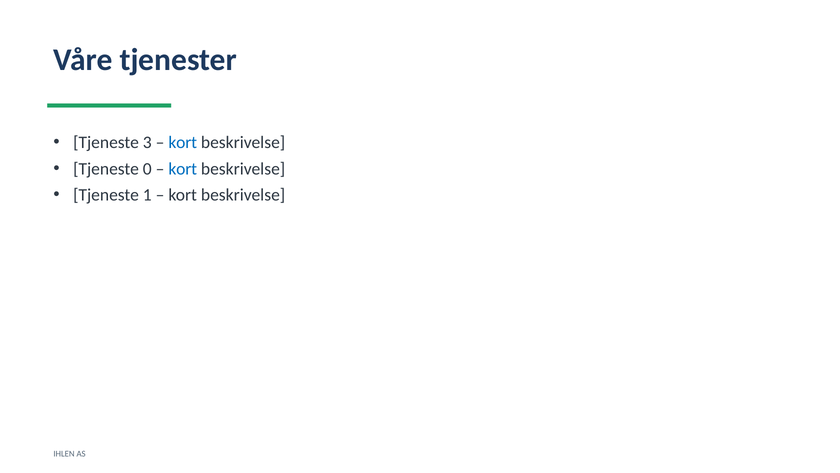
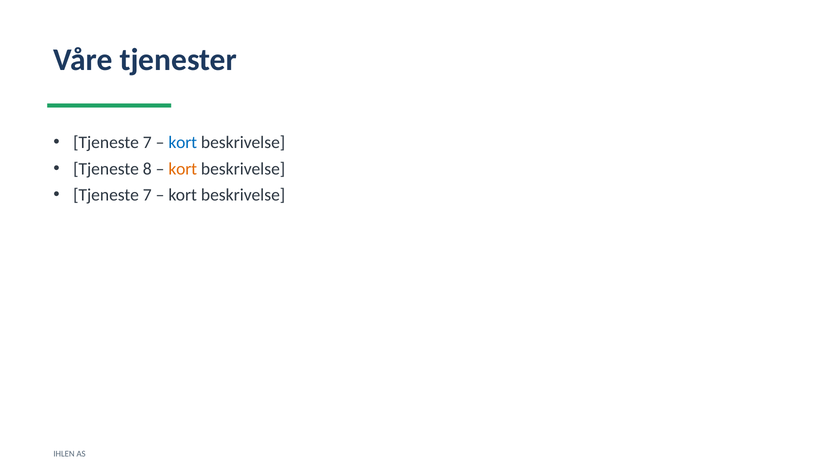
3 at (147, 142): 3 -> 7
0: 0 -> 8
kort at (183, 169) colour: blue -> orange
1 at (147, 195): 1 -> 7
